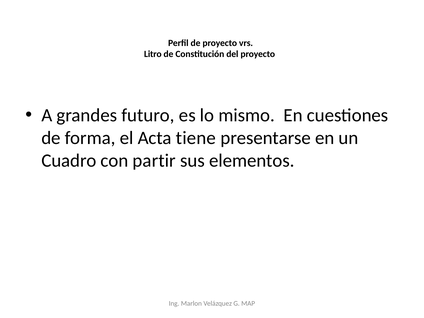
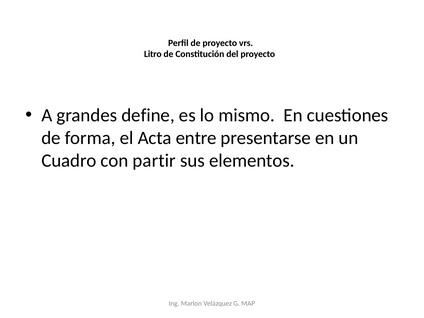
futuro: futuro -> define
tiene: tiene -> entre
